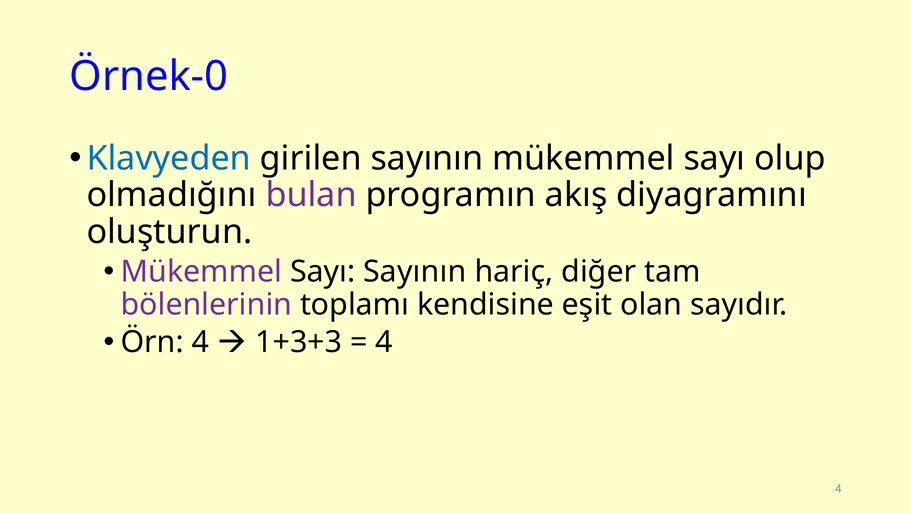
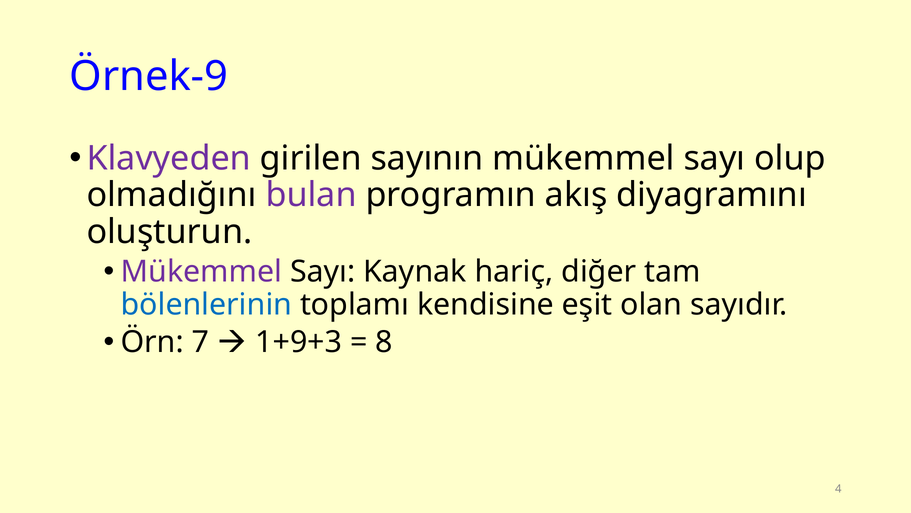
Örnek-0: Örnek-0 -> Örnek-9
Klavyeden colour: blue -> purple
Sayı Sayının: Sayının -> Kaynak
bölenlerinin colour: purple -> blue
Örn 4: 4 -> 7
1+3+3: 1+3+3 -> 1+9+3
4 at (384, 342): 4 -> 8
